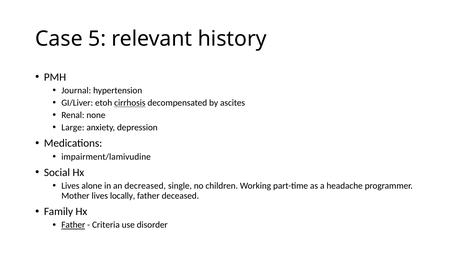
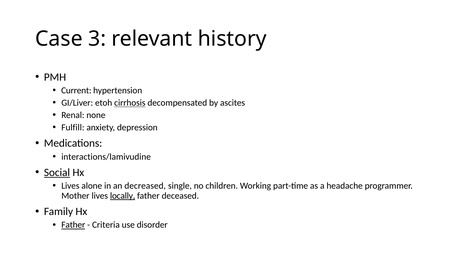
5: 5 -> 3
Journal: Journal -> Current
Large: Large -> Fulfill
impairment/lamivudine: impairment/lamivudine -> interactions/lamivudine
Social underline: none -> present
locally underline: none -> present
